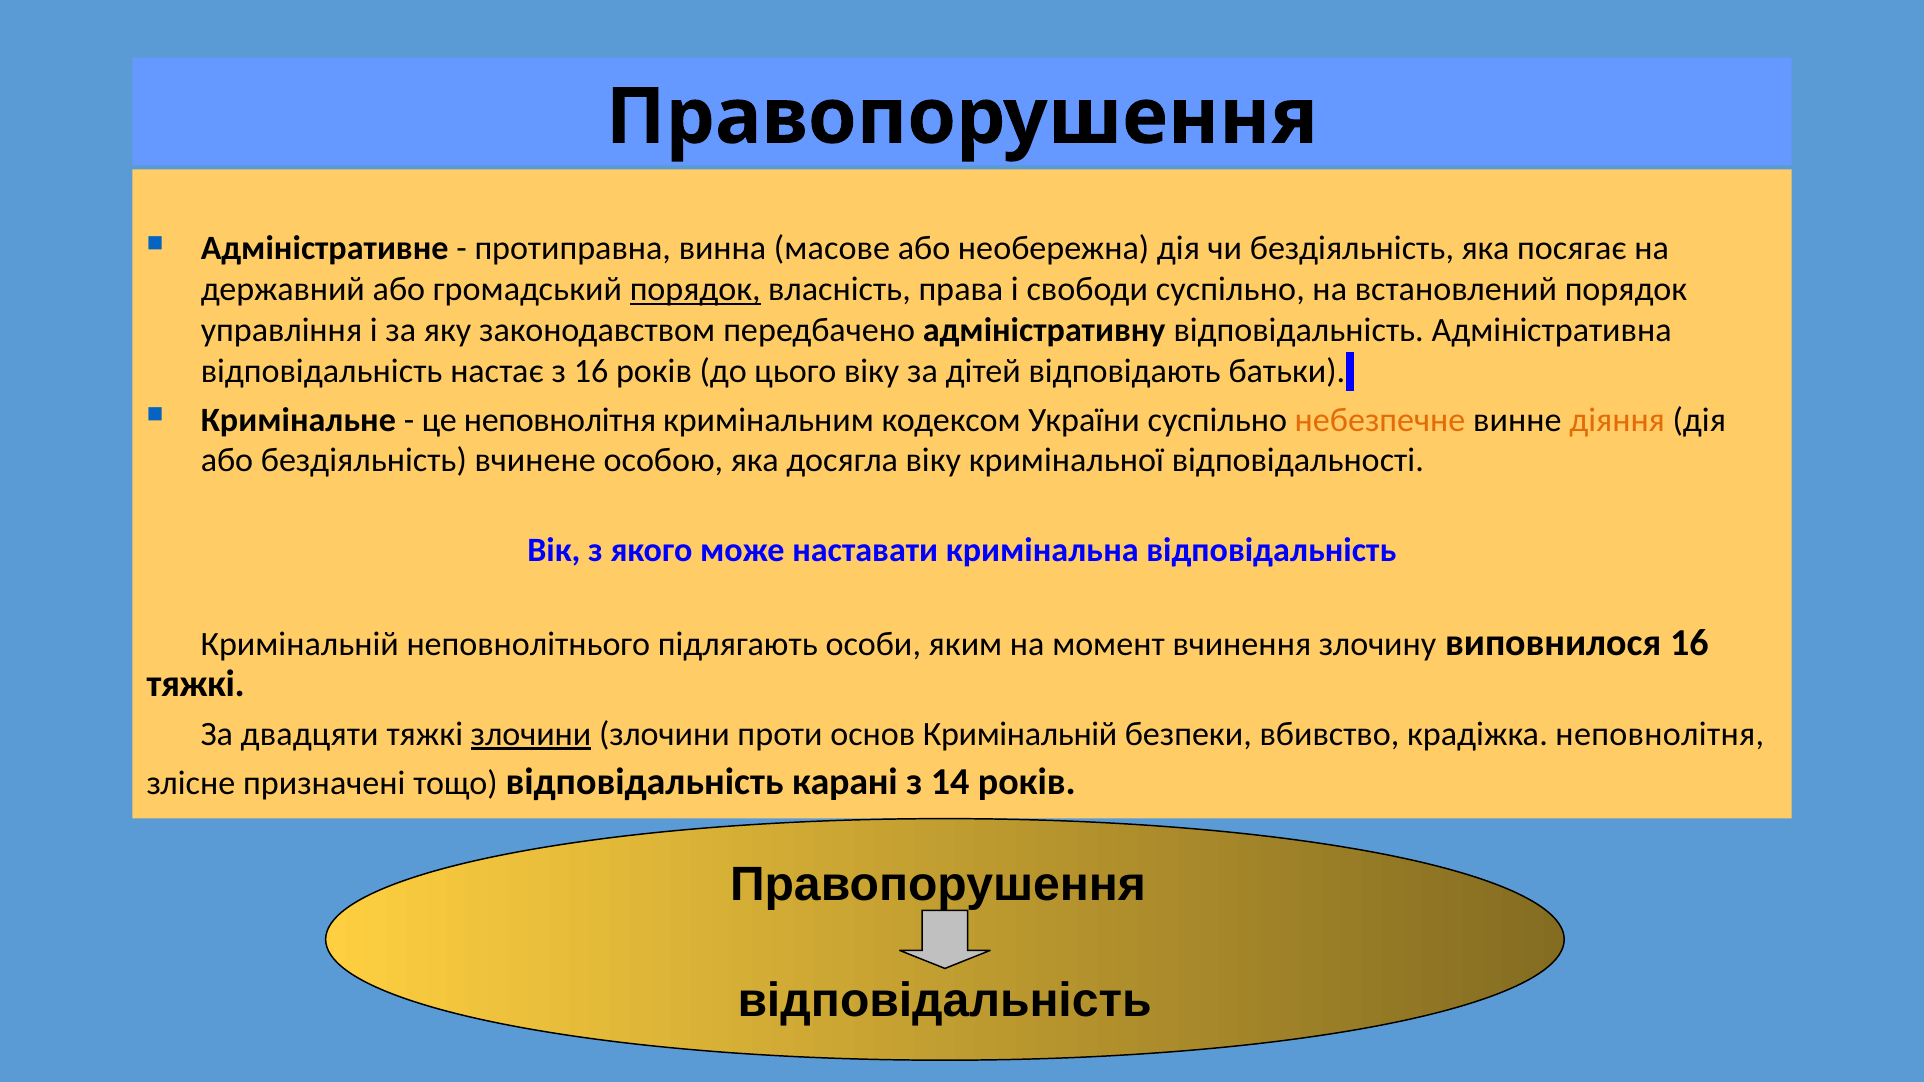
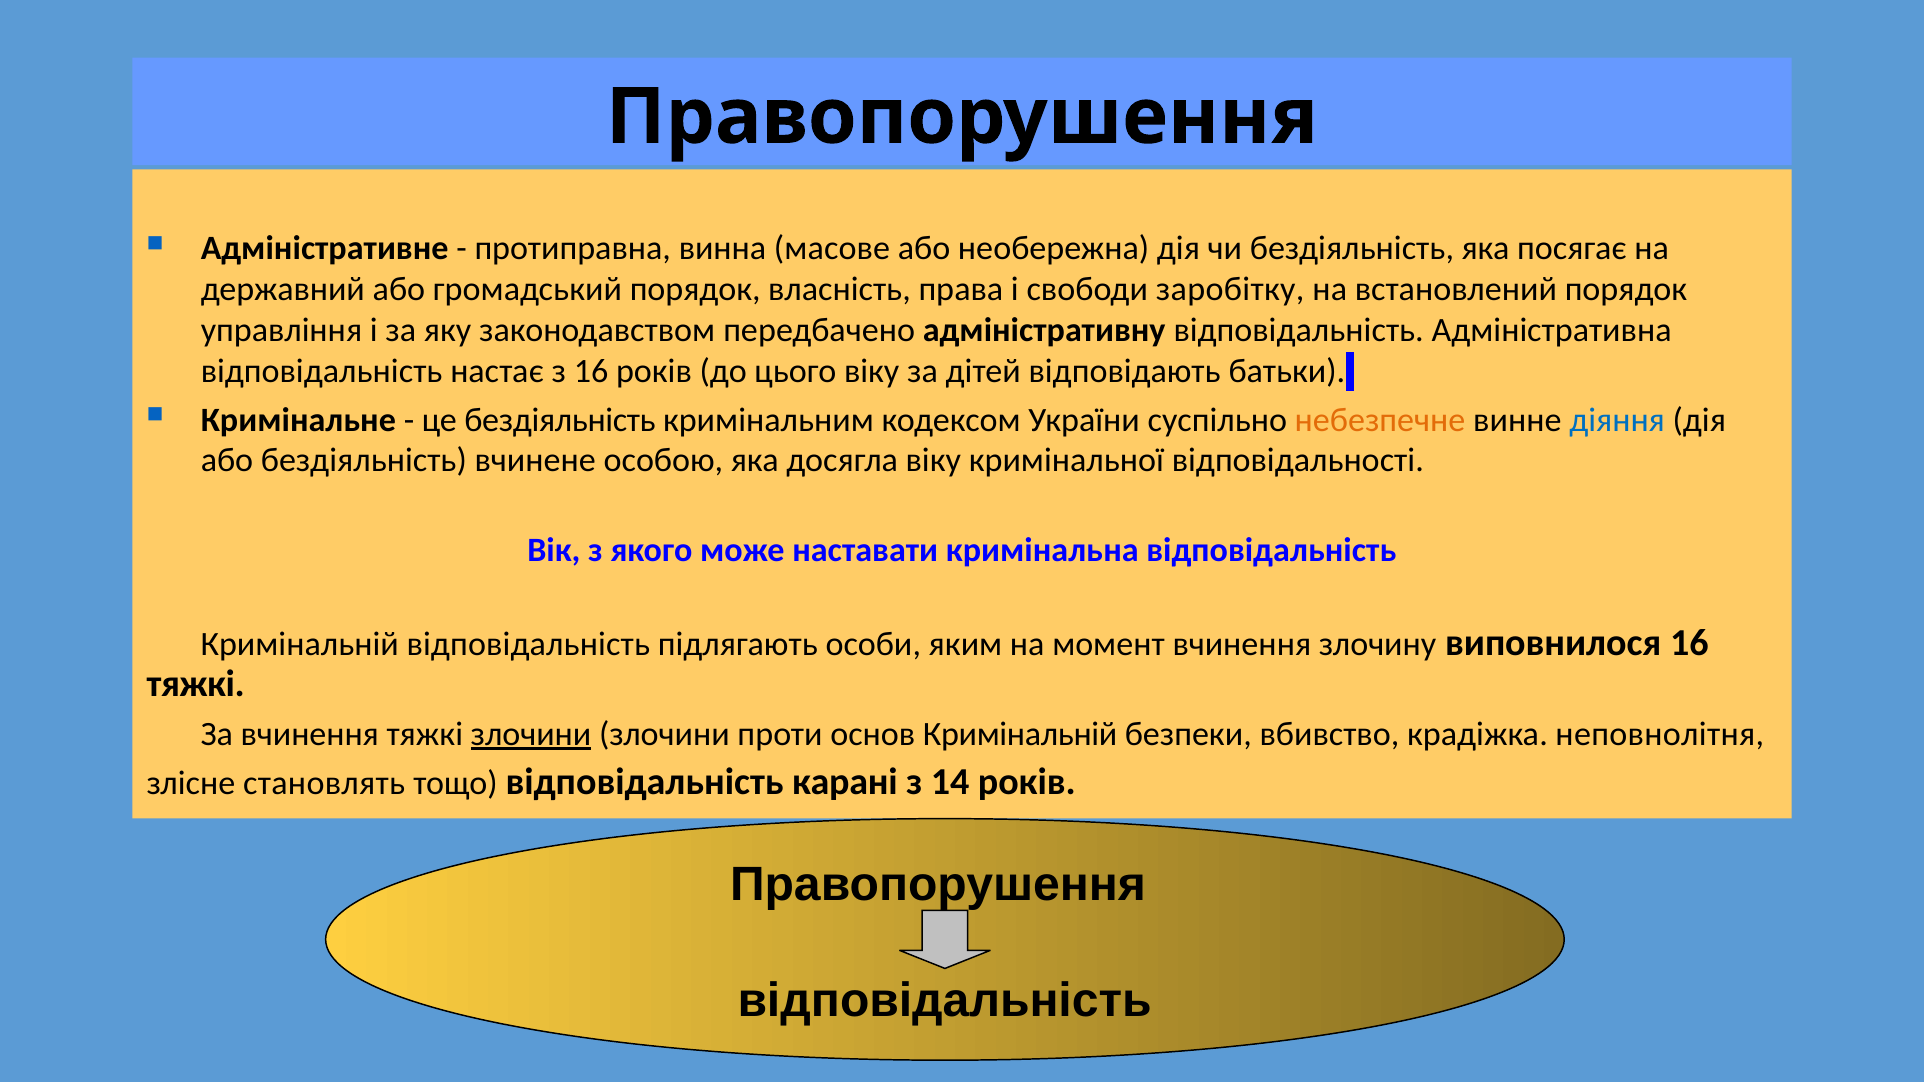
порядок at (695, 289) underline: present -> none
свободи суспільно: суспільно -> заробітку
це неповнолітня: неповнолітня -> бездіяльність
діяння colour: orange -> blue
Кримінальній неповнолітнього: неповнолітнього -> відповідальність
За двадцяти: двадцяти -> вчинення
призначені: призначені -> становлять
